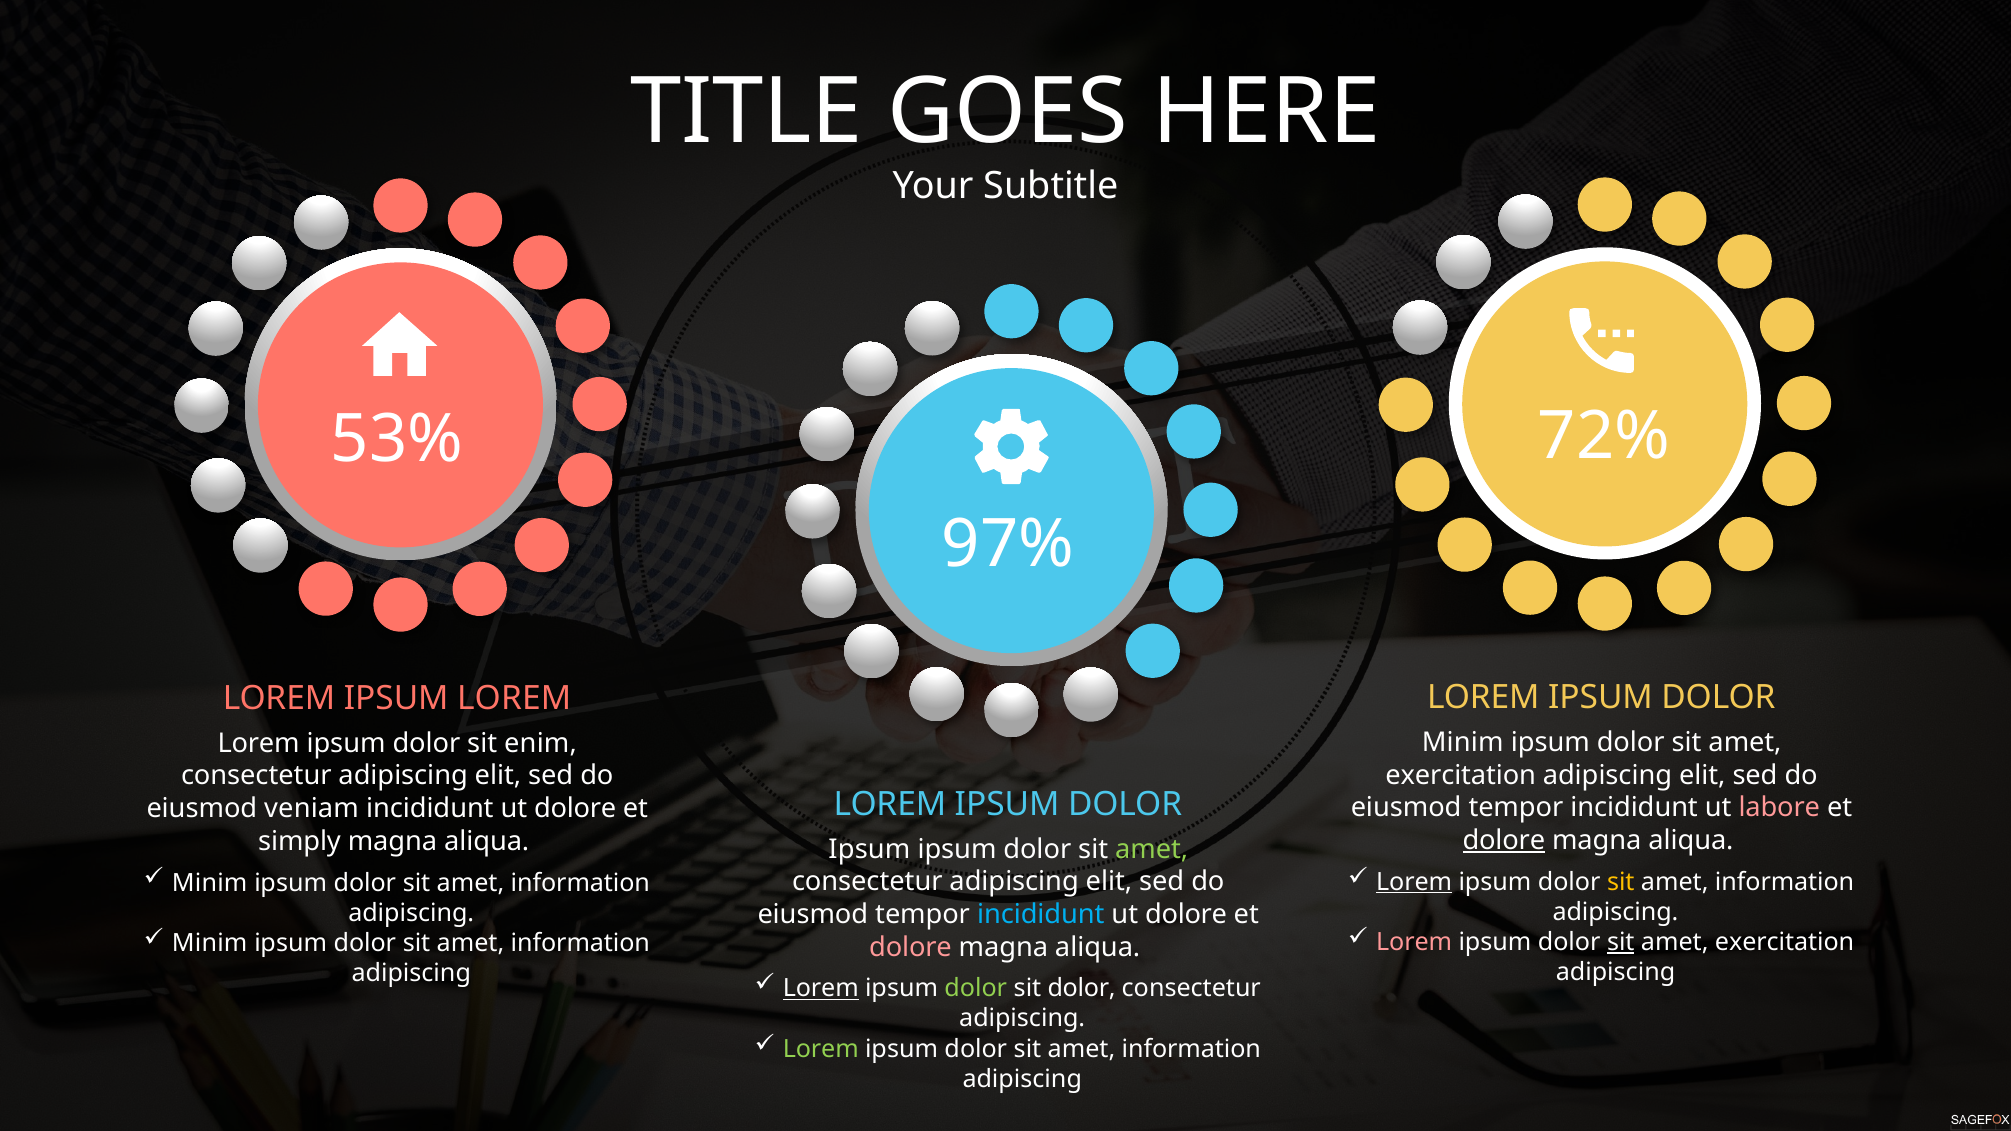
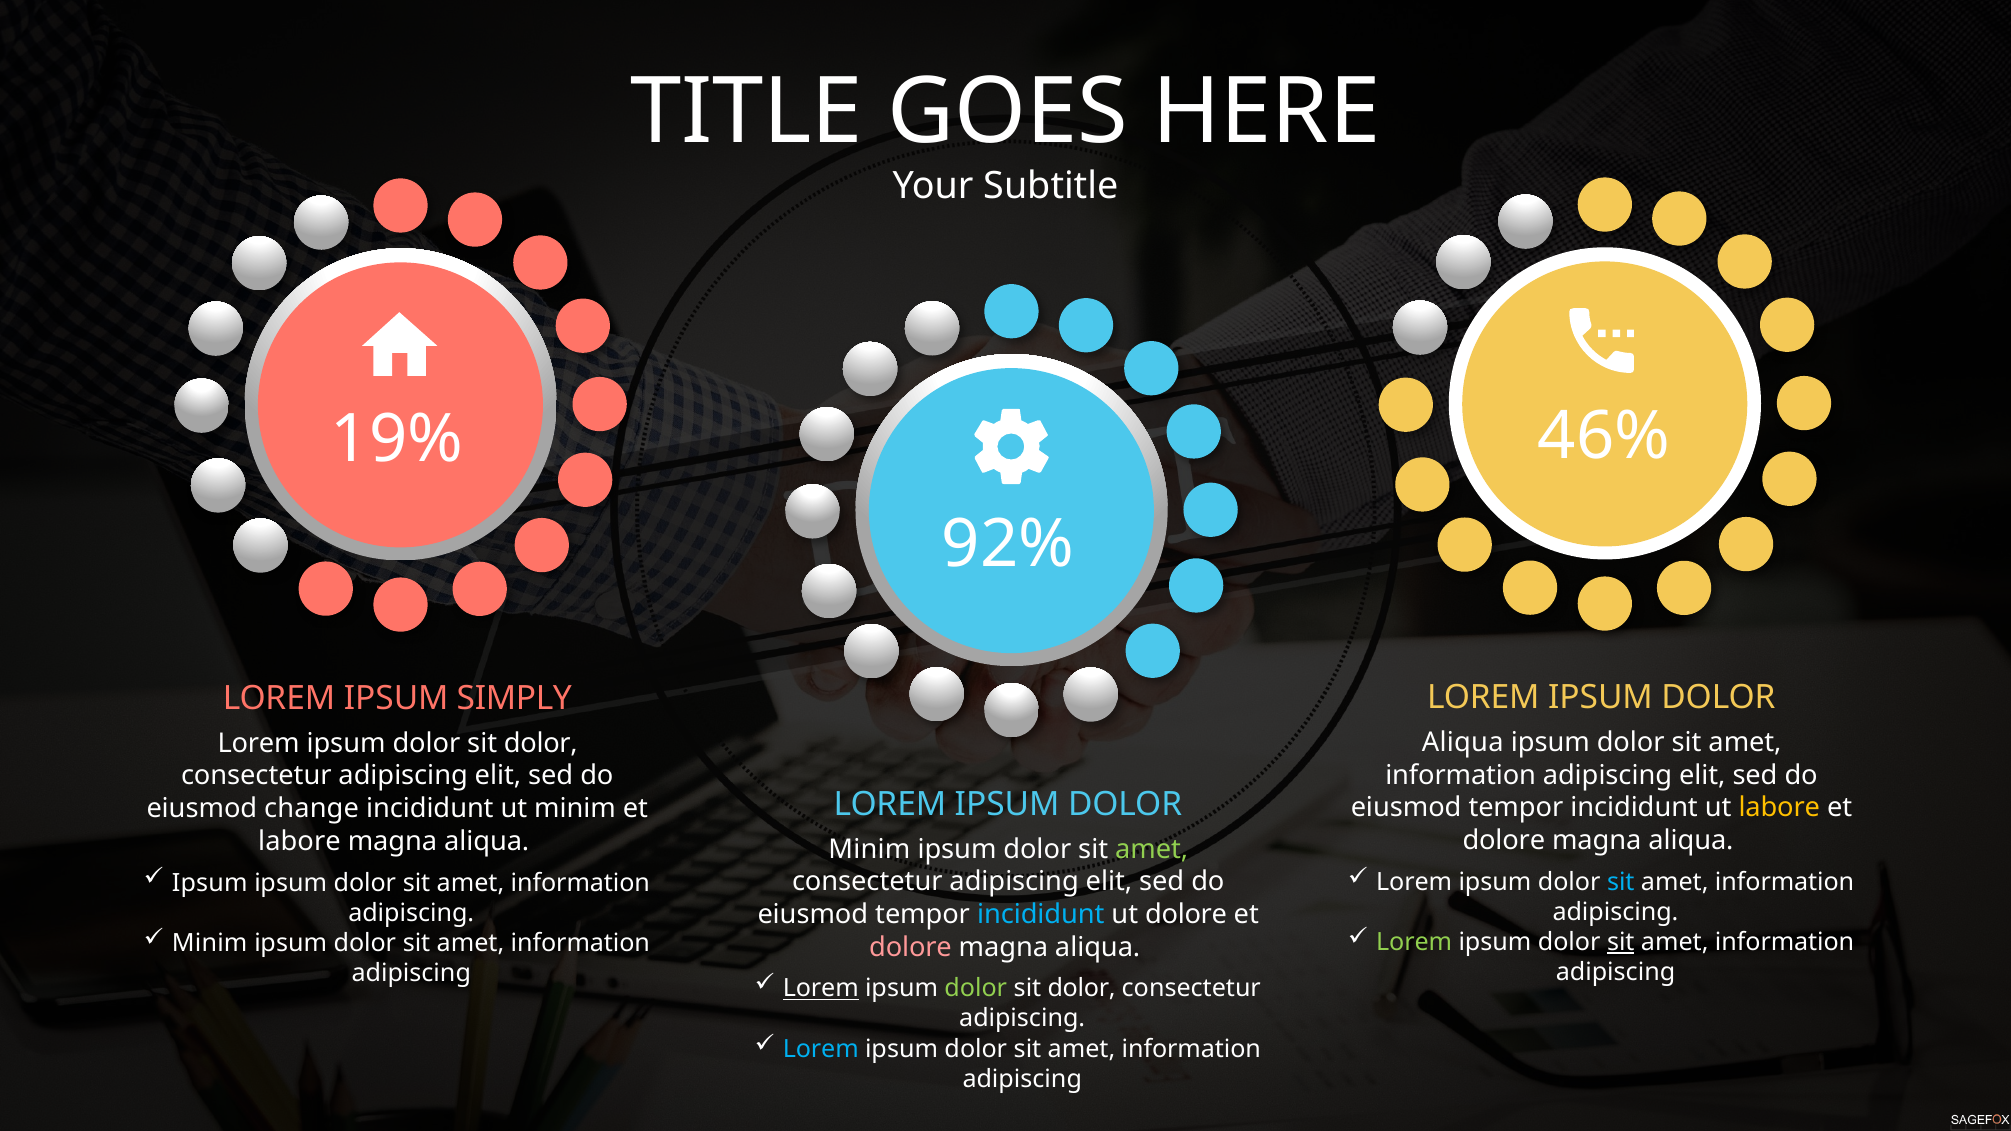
72%: 72% -> 46%
53%: 53% -> 19%
97%: 97% -> 92%
IPSUM LOREM: LOREM -> SIMPLY
Minim at (1463, 742): Minim -> Aliqua
enim at (541, 743): enim -> dolor
exercitation at (1461, 775): exercitation -> information
labore at (1779, 808) colour: pink -> yellow
veniam: veniam -> change
dolore at (575, 809): dolore -> minim
dolore at (1504, 841) underline: present -> none
simply at (300, 842): simply -> labore
Ipsum at (869, 849): Ipsum -> Minim
Lorem at (1414, 882) underline: present -> none
sit at (1621, 882) colour: yellow -> light blue
Minim at (210, 883): Minim -> Ipsum
Lorem at (1414, 942) colour: pink -> light green
exercitation at (1785, 942): exercitation -> information
Lorem at (821, 1049) colour: light green -> light blue
